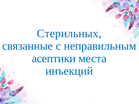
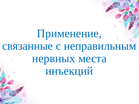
Стерильных: Стерильных -> Применение
асептики: асептики -> нервных
